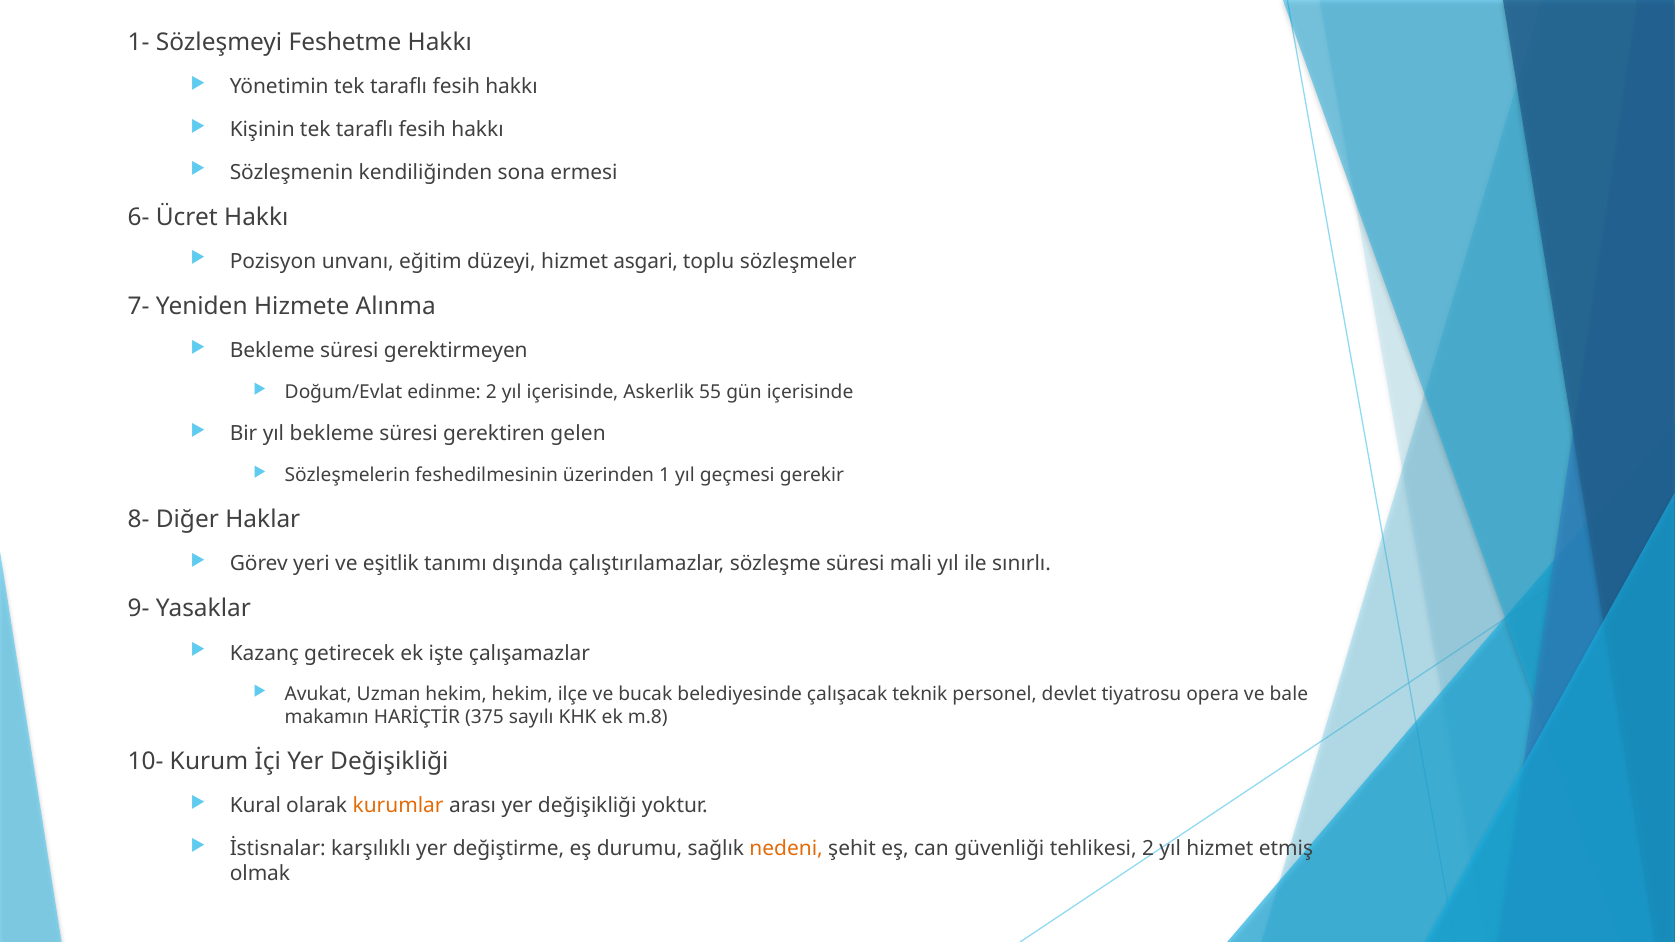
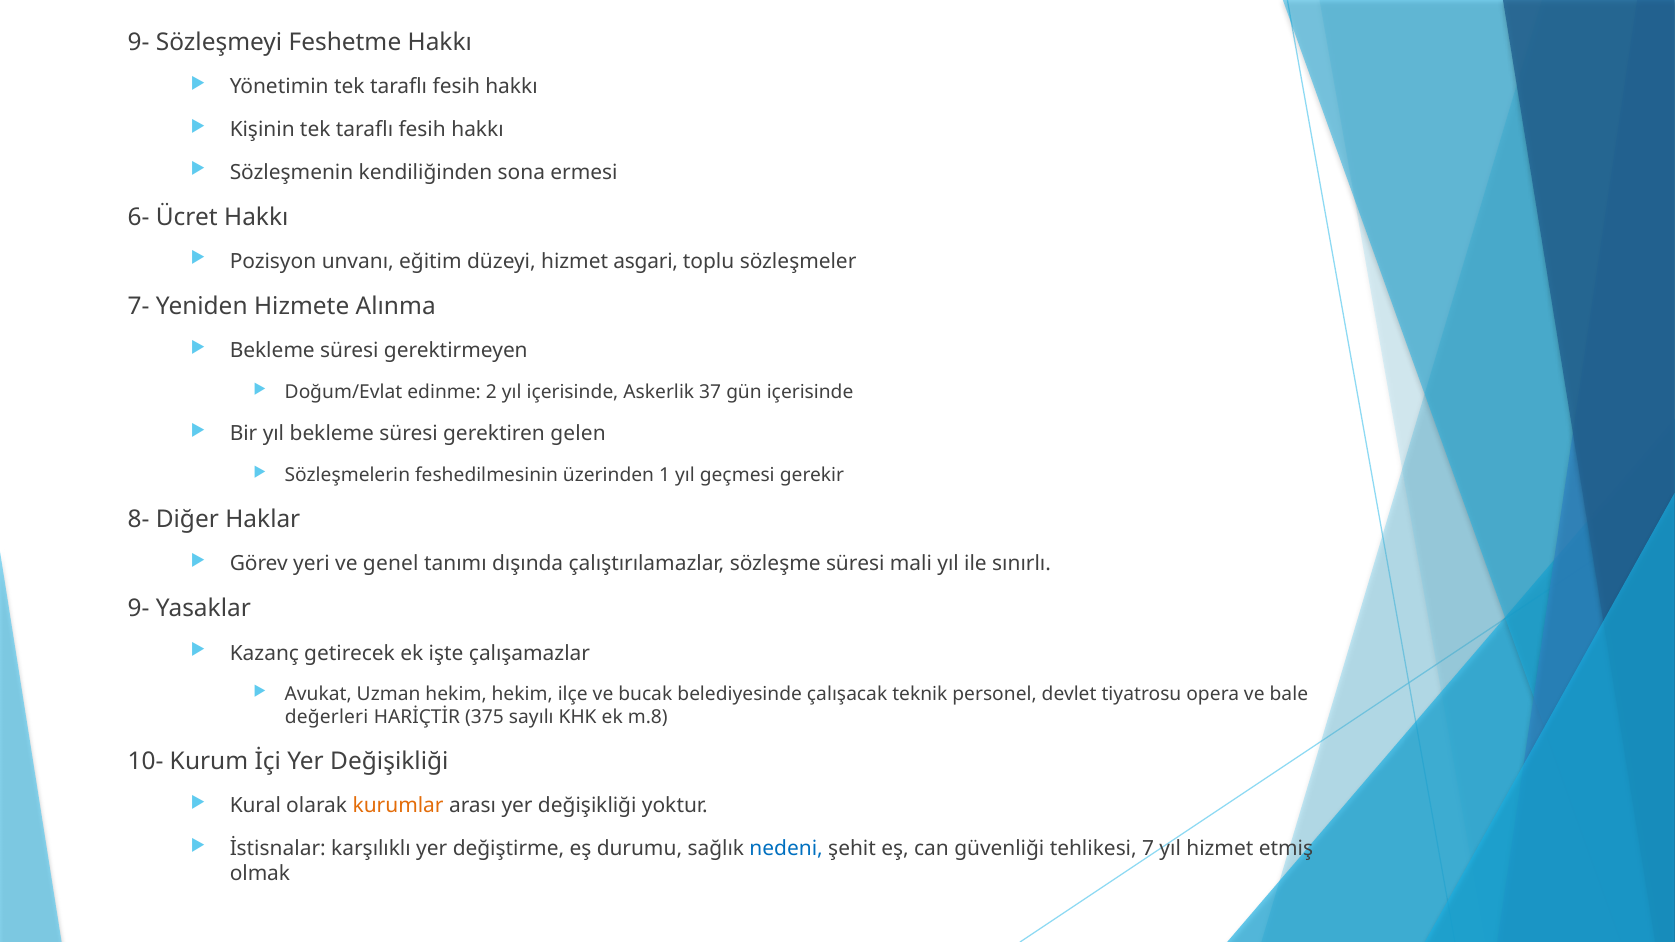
1- at (139, 43): 1- -> 9-
55: 55 -> 37
eşitlik: eşitlik -> genel
makamın: makamın -> değerleri
nedeni colour: orange -> blue
tehlikesi 2: 2 -> 7
